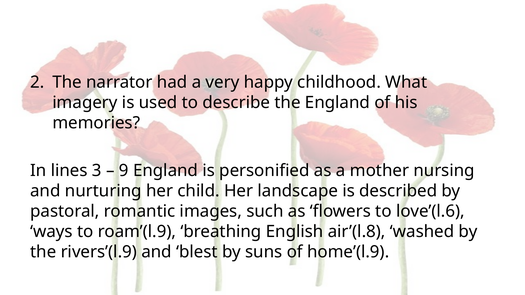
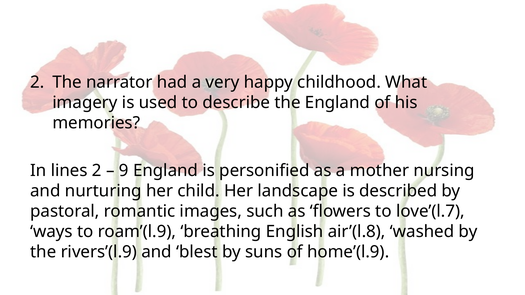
lines 3: 3 -> 2
love’(l.6: love’(l.6 -> love’(l.7
